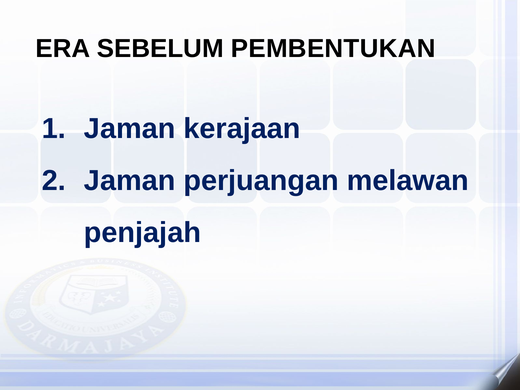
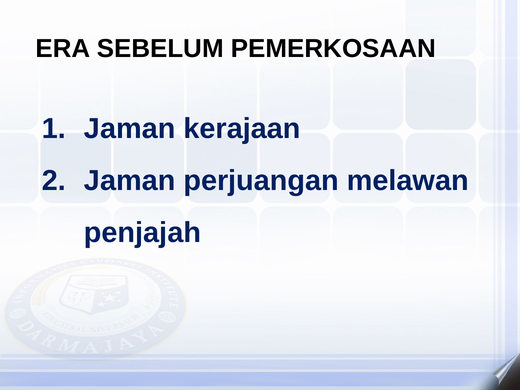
PEMBENTUKAN: PEMBENTUKAN -> PEMERKOSAAN
